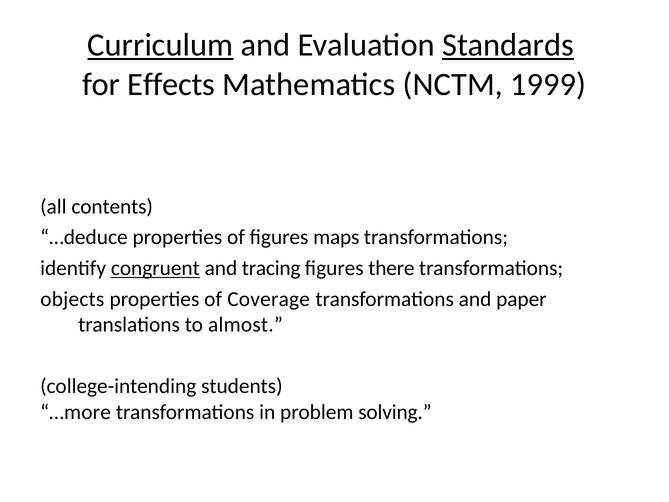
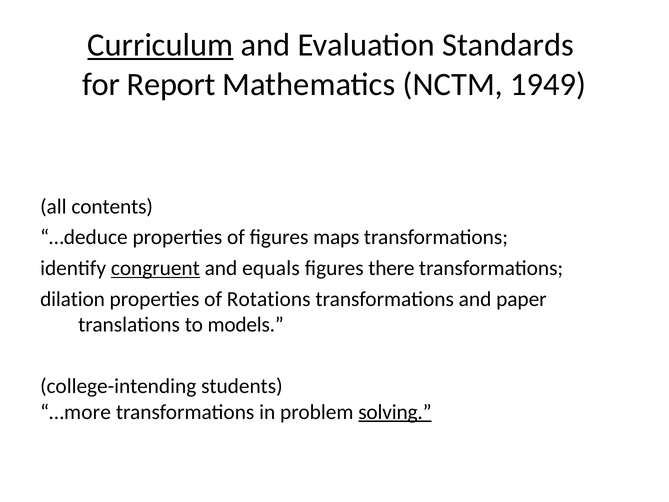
Standards underline: present -> none
Effects: Effects -> Report
1999: 1999 -> 1949
tracing: tracing -> equals
objects: objects -> dilation
Coverage: Coverage -> Rotations
almost: almost -> models
solving underline: none -> present
